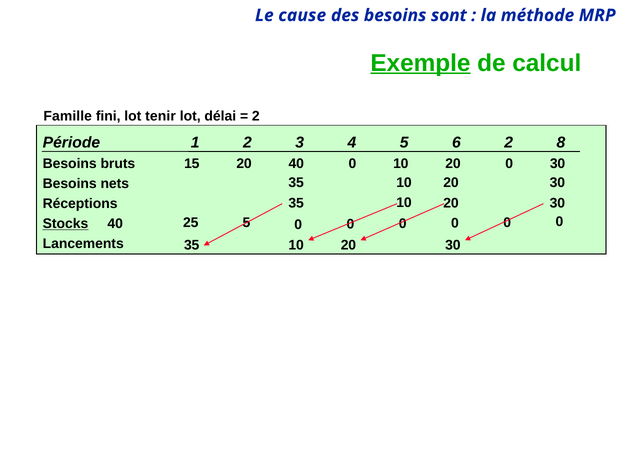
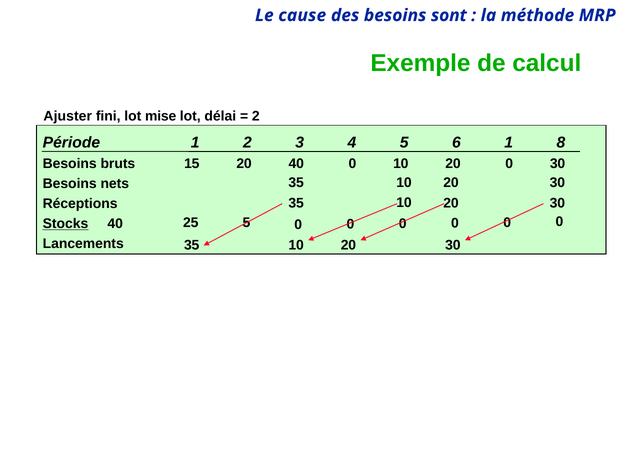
Exemple underline: present -> none
Famille: Famille -> Ajuster
tenir: tenir -> mise
6 2: 2 -> 1
